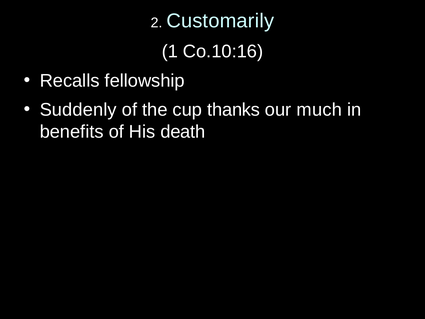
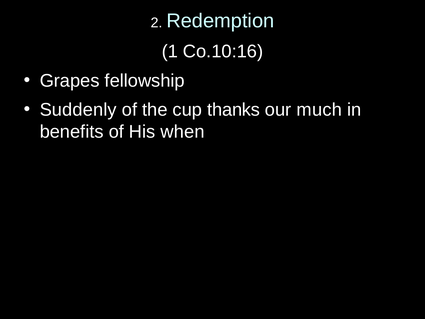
Customarily: Customarily -> Redemption
Recalls: Recalls -> Grapes
death: death -> when
